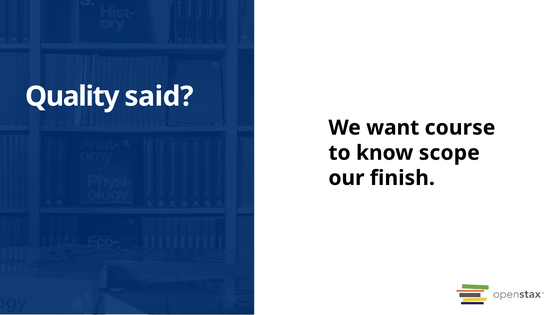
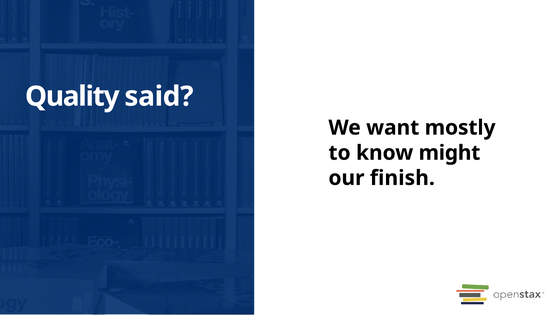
course: course -> mostly
scope: scope -> might
